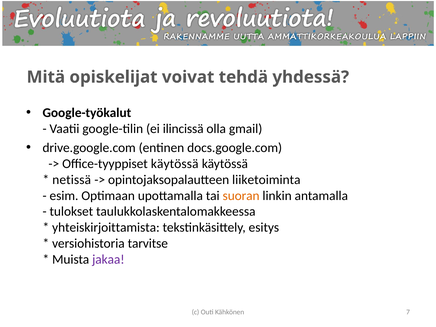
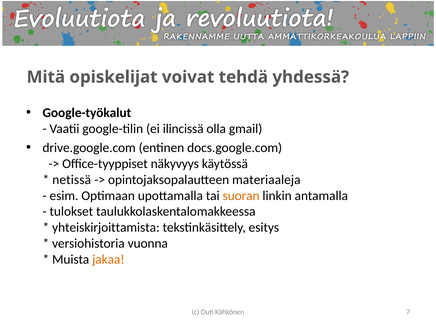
Office-tyyppiset käytössä: käytössä -> näkyvyys
liiketoiminta: liiketoiminta -> materiaaleja
tarvitse: tarvitse -> vuonna
jakaa colour: purple -> orange
